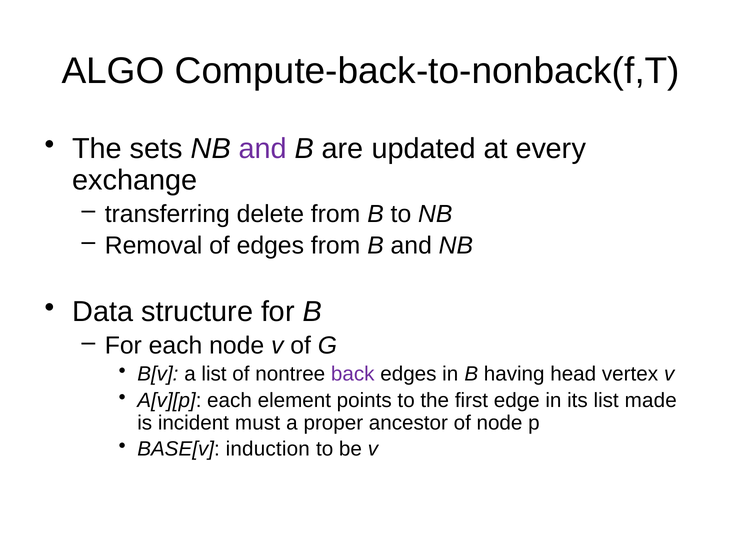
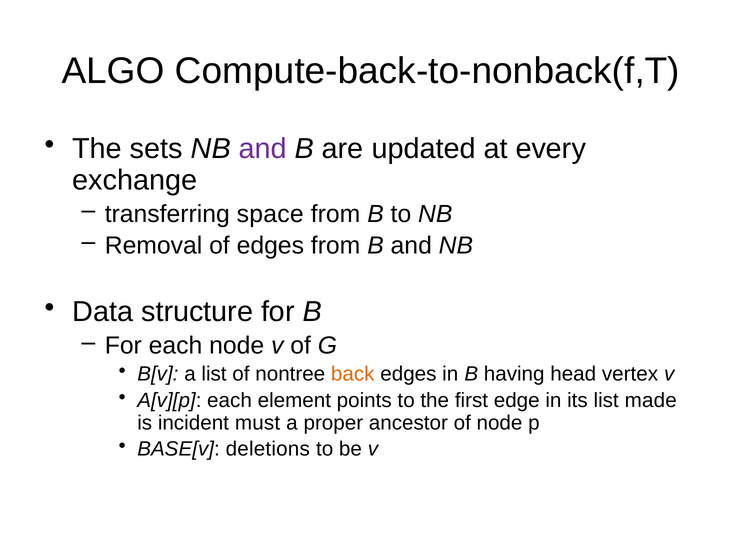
delete: delete -> space
back colour: purple -> orange
induction: induction -> deletions
